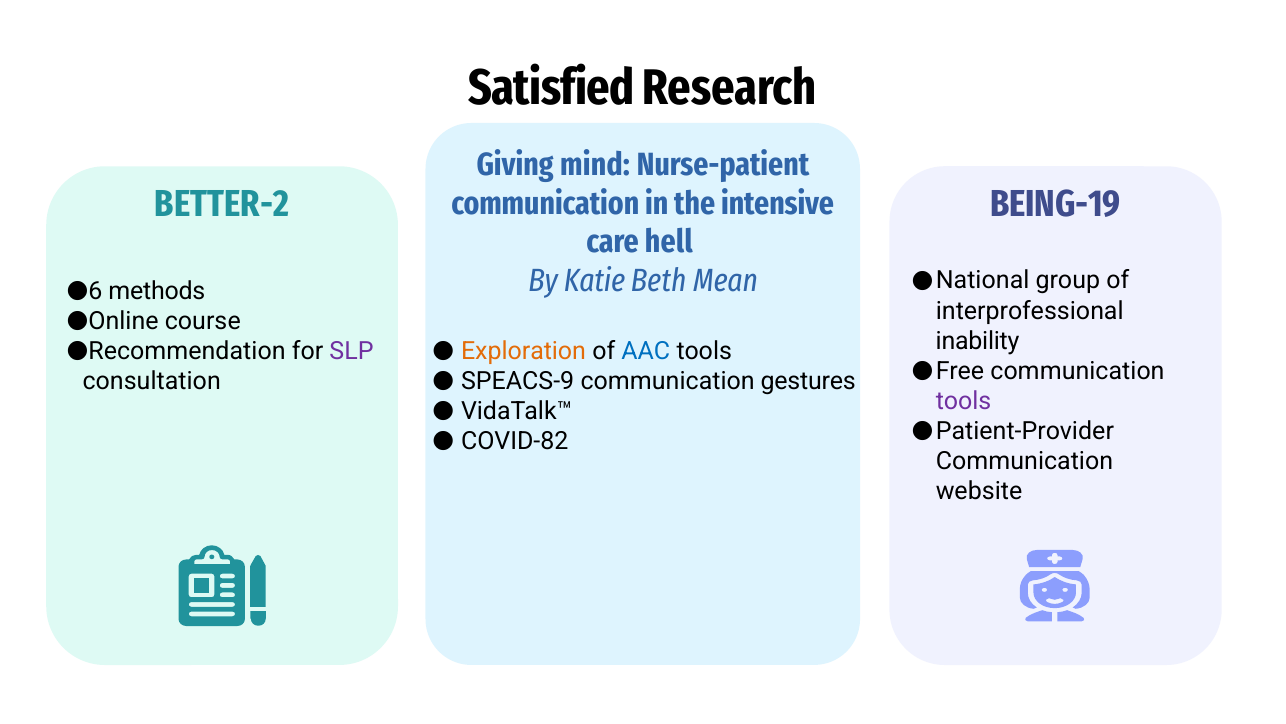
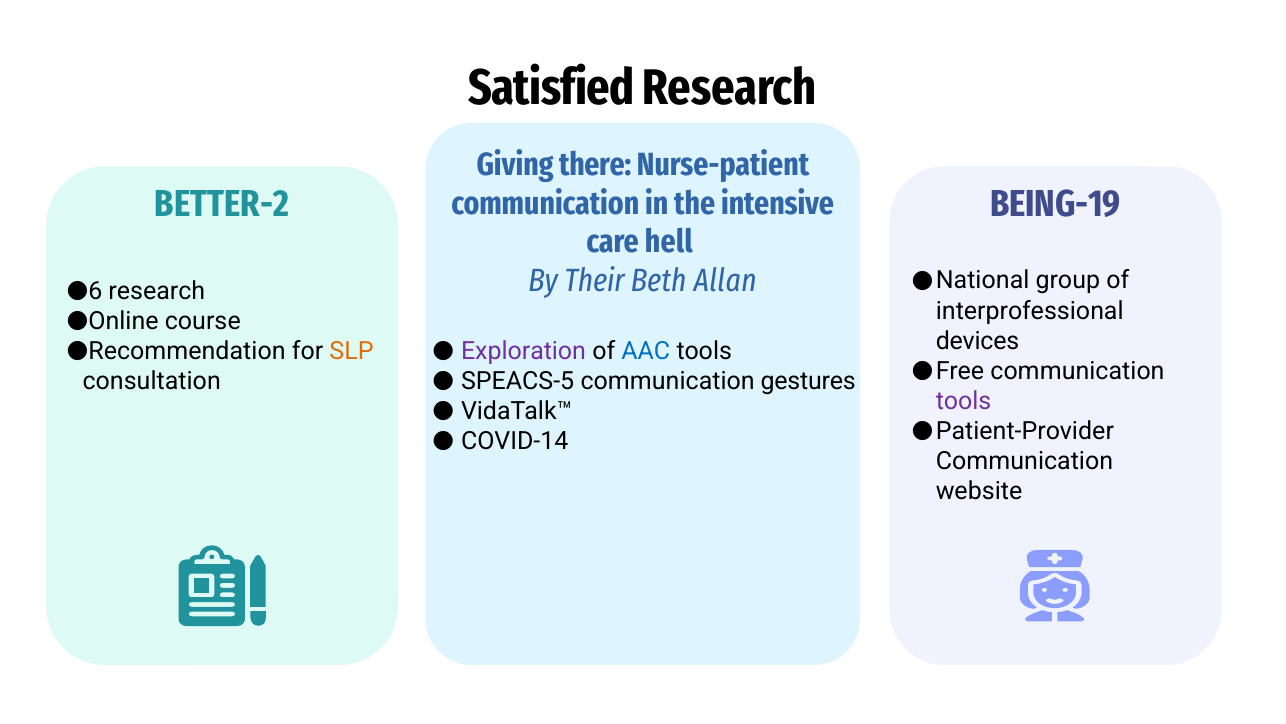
mind: mind -> there
Katie: Katie -> Their
Mean: Mean -> Allan
methods at (157, 291): methods -> research
inability: inability -> devices
SLP colour: purple -> orange
Exploration colour: orange -> purple
SPEACS-9: SPEACS-9 -> SPEACS-5
COVID-82: COVID-82 -> COVID-14
